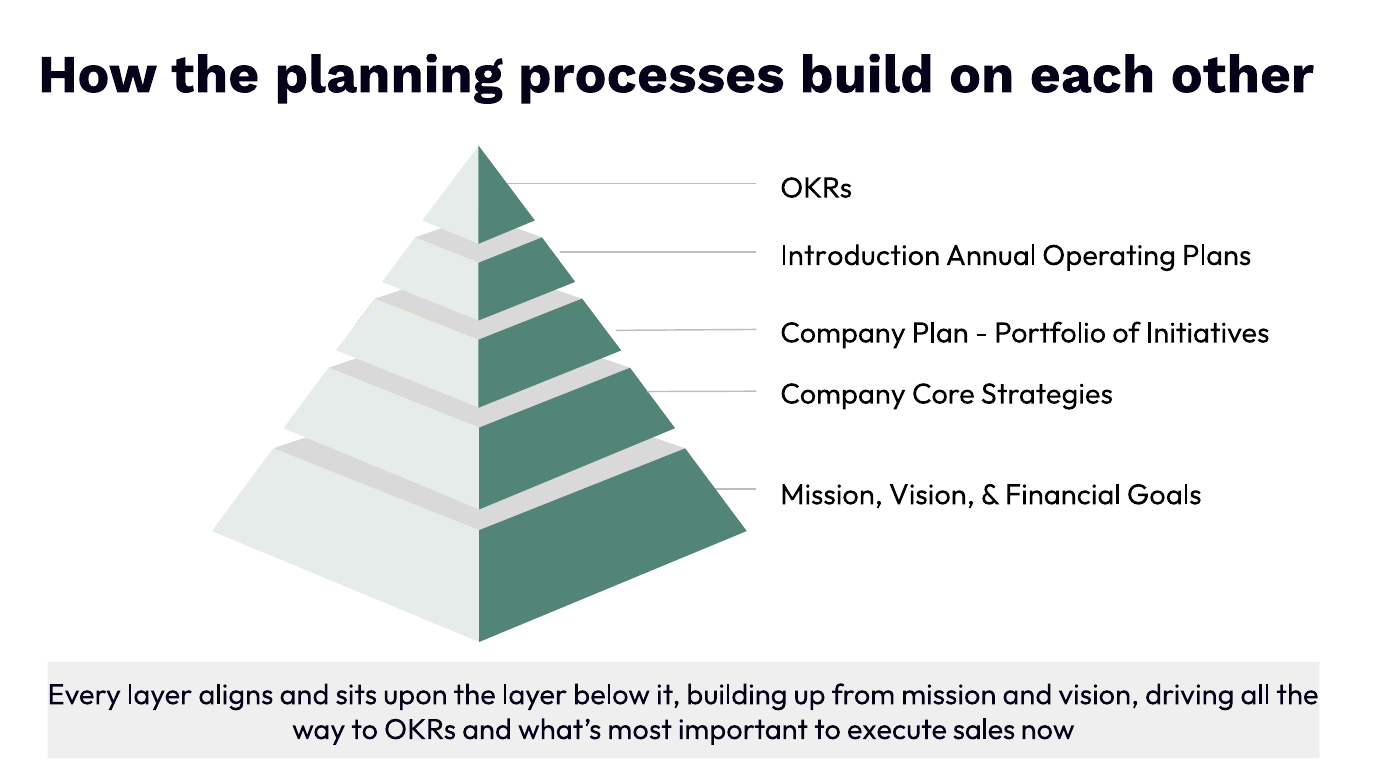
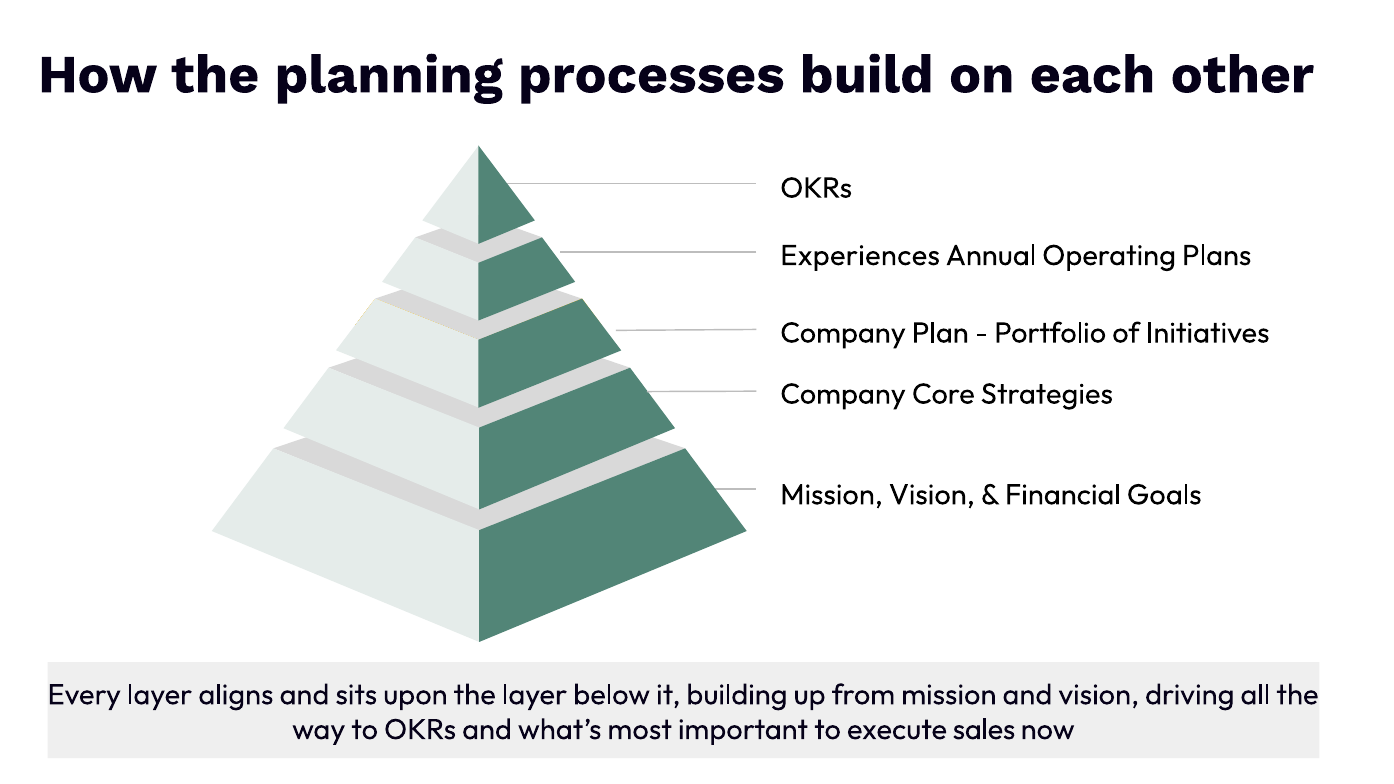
Introduction: Introduction -> Experiences
